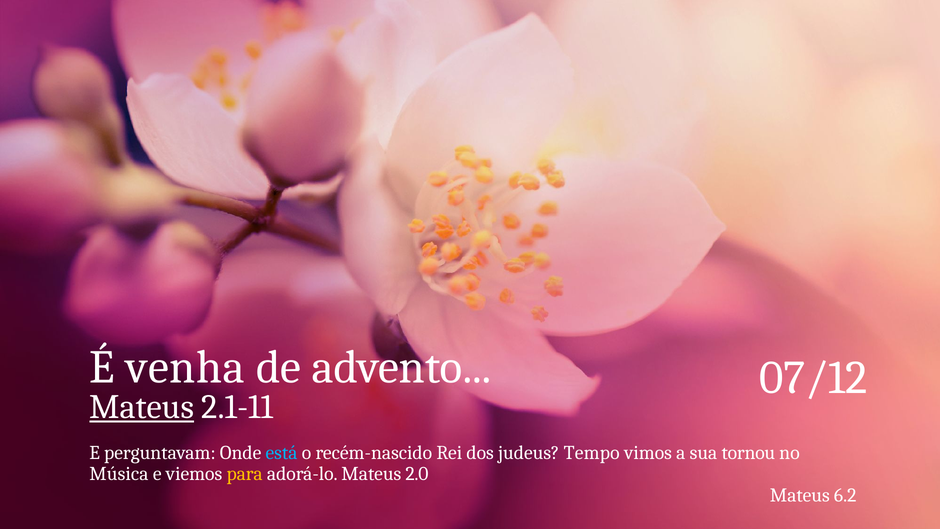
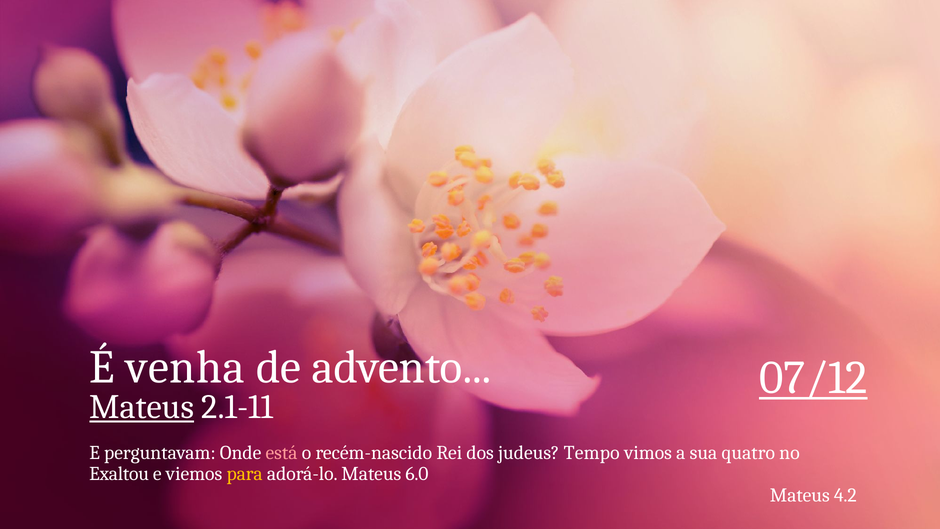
07/12 underline: none -> present
está colour: light blue -> pink
tornou: tornou -> quatro
Música: Música -> Exaltou
2.0: 2.0 -> 6.0
6.2: 6.2 -> 4.2
